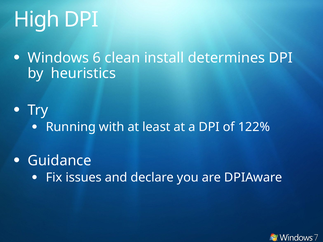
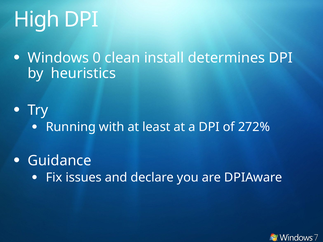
6: 6 -> 0
122%: 122% -> 272%
